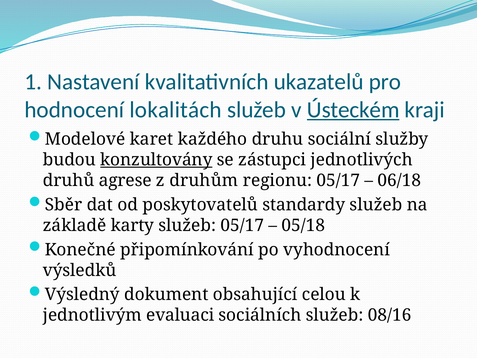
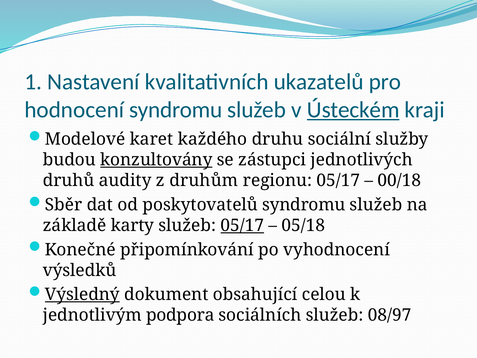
hodnocení lokalitách: lokalitách -> syndromu
agrese: agrese -> audity
06/18: 06/18 -> 00/18
poskytovatelů standardy: standardy -> syndromu
05/17 at (242, 225) underline: none -> present
Výsledný underline: none -> present
evaluaci: evaluaci -> podpora
08/16: 08/16 -> 08/97
